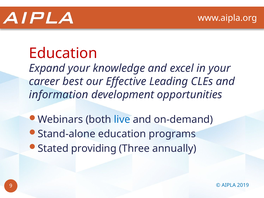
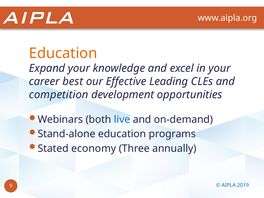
Education at (63, 53) colour: red -> orange
information: information -> competition
providing: providing -> economy
